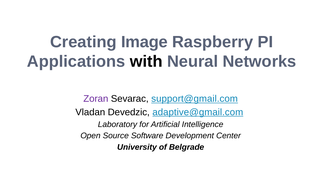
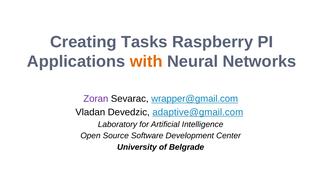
Image: Image -> Tasks
with colour: black -> orange
support@gmail.com: support@gmail.com -> wrapper@gmail.com
